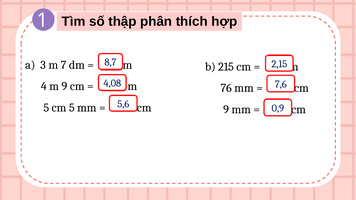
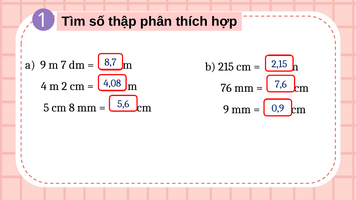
3 at (43, 65): 3 -> 9
m 9: 9 -> 2
cm 5: 5 -> 8
